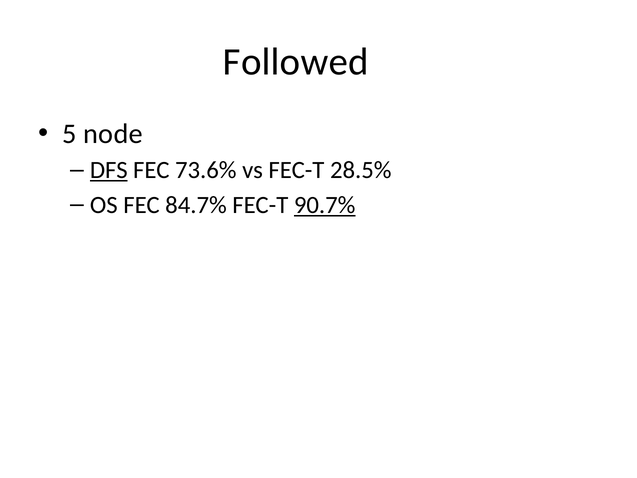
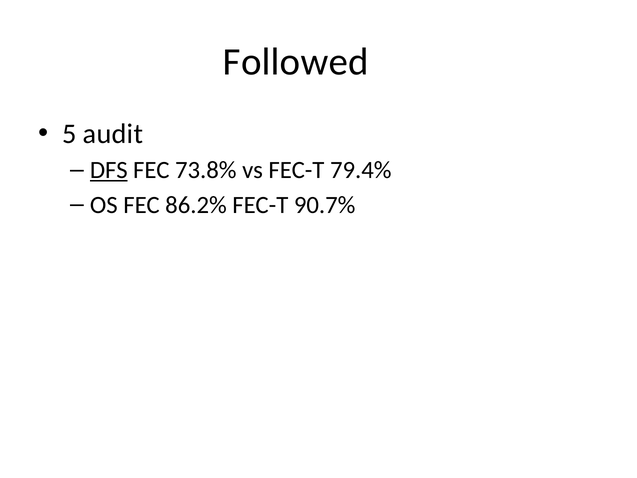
node: node -> audit
73.6%: 73.6% -> 73.8%
28.5%: 28.5% -> 79.4%
84.7%: 84.7% -> 86.2%
90.7% underline: present -> none
